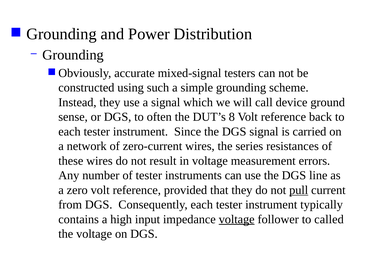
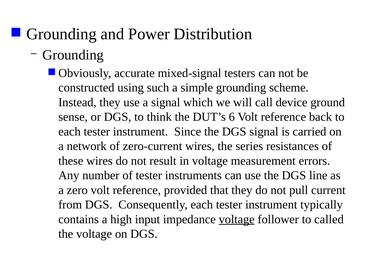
often: often -> think
8: 8 -> 6
pull underline: present -> none
